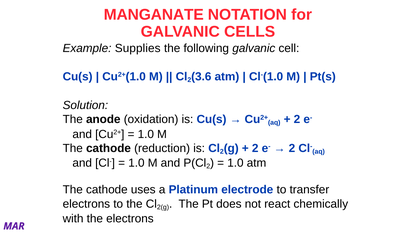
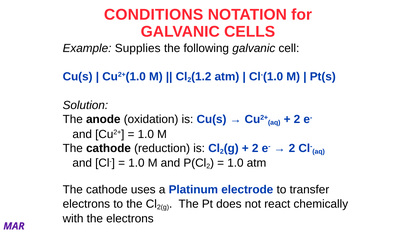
MANGANATE: MANGANATE -> CONDITIONS
3.6: 3.6 -> 1.2
